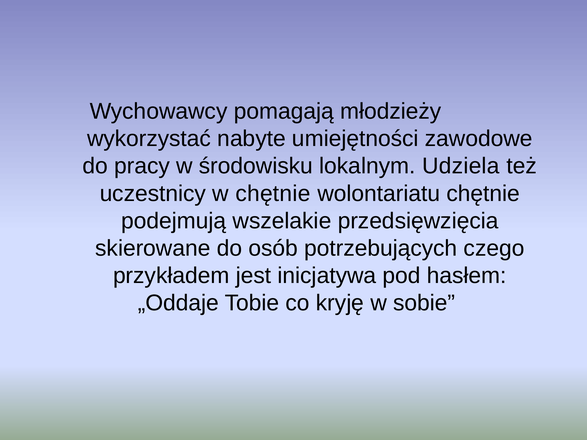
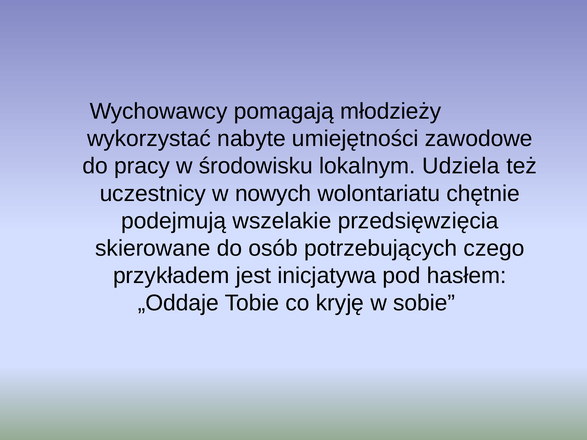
w chętnie: chętnie -> nowych
